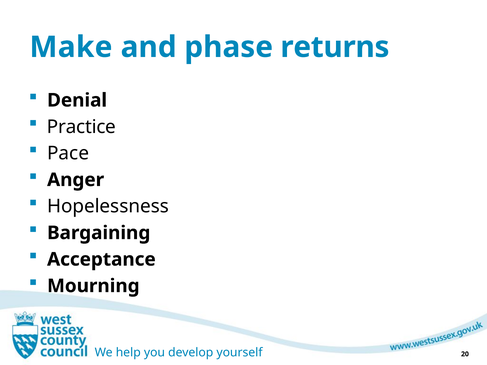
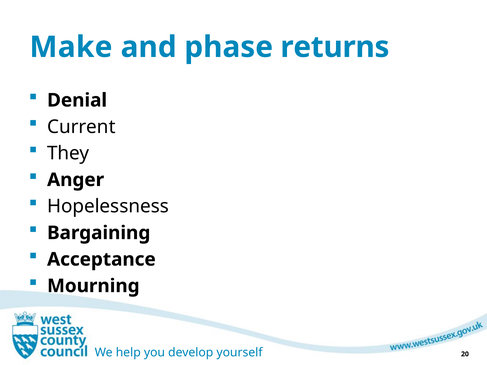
Practice: Practice -> Current
Pace: Pace -> They
